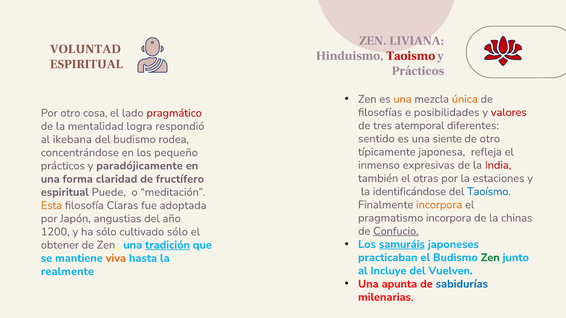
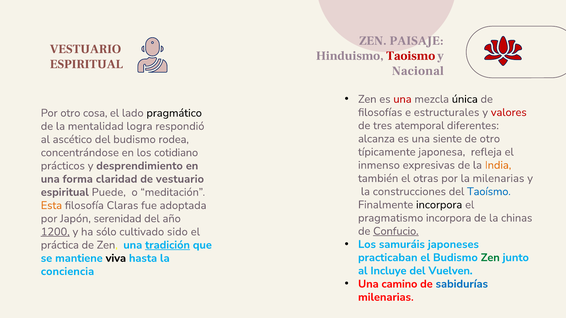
LIVIANA: LIVIANA -> PAISAJE
VOLUNTAD at (85, 49): VOLUNTAD -> VESTUARIO
Prácticos at (418, 71): Prácticos -> Nacional
una at (402, 99) colour: orange -> red
única colour: orange -> black
posibilidades: posibilidades -> estructurales
pragmático colour: red -> black
sentido: sentido -> alcanza
ikebana: ikebana -> ascético
pequeño: pequeño -> cotidiano
India colour: red -> orange
paradójicamente: paradójicamente -> desprendimiento
la estaciones: estaciones -> milenarias
de fructífero: fructífero -> vestuario
identificándose: identificándose -> construcciones
incorpora at (439, 205) colour: orange -> black
angustias: angustias -> serenidad
1200 underline: none -> present
cultivado sólo: sólo -> sido
samuráis underline: present -> none
obtener: obtener -> práctica
viva colour: orange -> black
realmente: realmente -> conciencia
apunta: apunta -> camino
